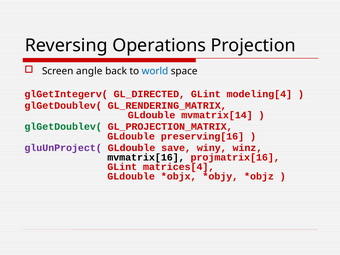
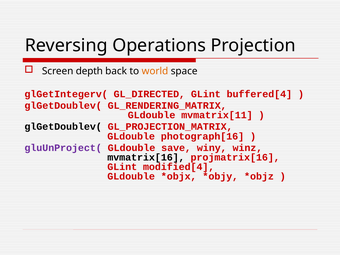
angle: angle -> depth
world colour: blue -> orange
modeling[4: modeling[4 -> buffered[4
mvmatrix[14: mvmatrix[14 -> mvmatrix[11
glGetDoublev( at (63, 127) colour: green -> black
preserving[16: preserving[16 -> photograph[16
matrices[4: matrices[4 -> modified[4
